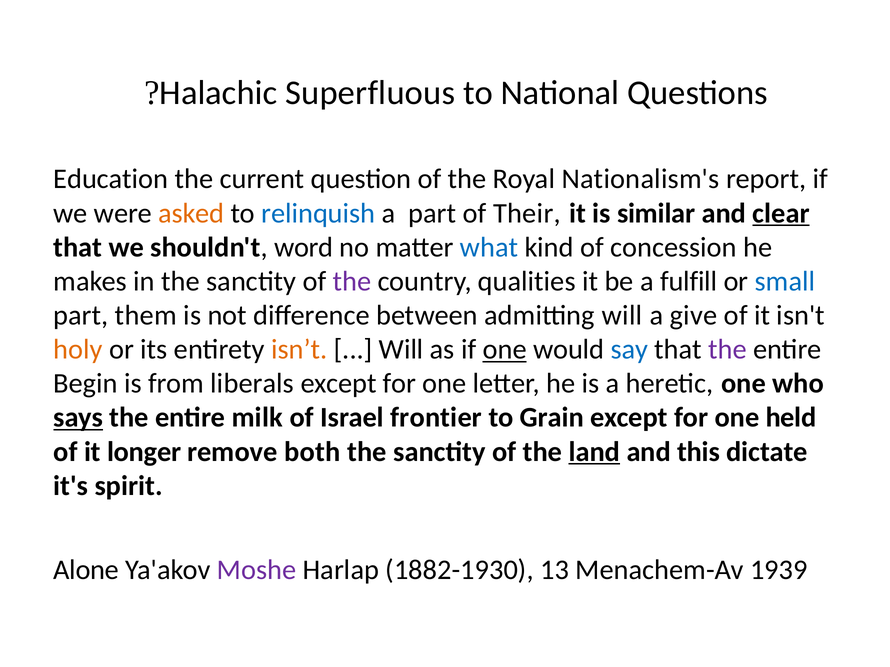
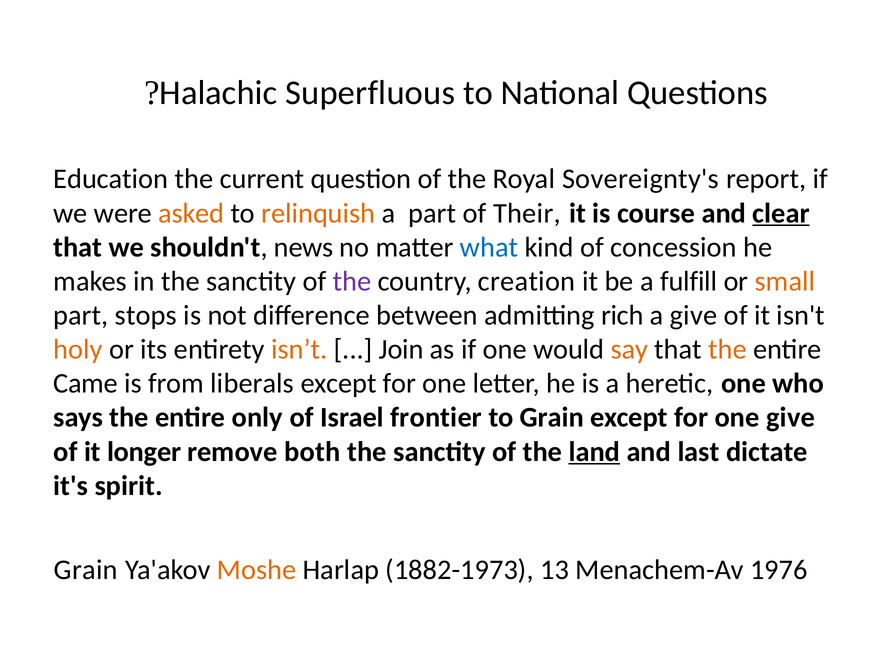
Nationalism's: Nationalism's -> Sovereignty's
relinquish colour: blue -> orange
similar: similar -> course
word: word -> news
qualities: qualities -> creation
small colour: blue -> orange
them: them -> stops
admitting will: will -> rich
Will at (401, 350): Will -> Join
one at (505, 350) underline: present -> none
say colour: blue -> orange
the at (727, 350) colour: purple -> orange
Begin: Begin -> Came
says underline: present -> none
milk: milk -> only
one held: held -> give
this: this -> last
Alone at (86, 570): Alone -> Grain
Moshe colour: purple -> orange
1882-1930: 1882-1930 -> 1882-1973
1939: 1939 -> 1976
